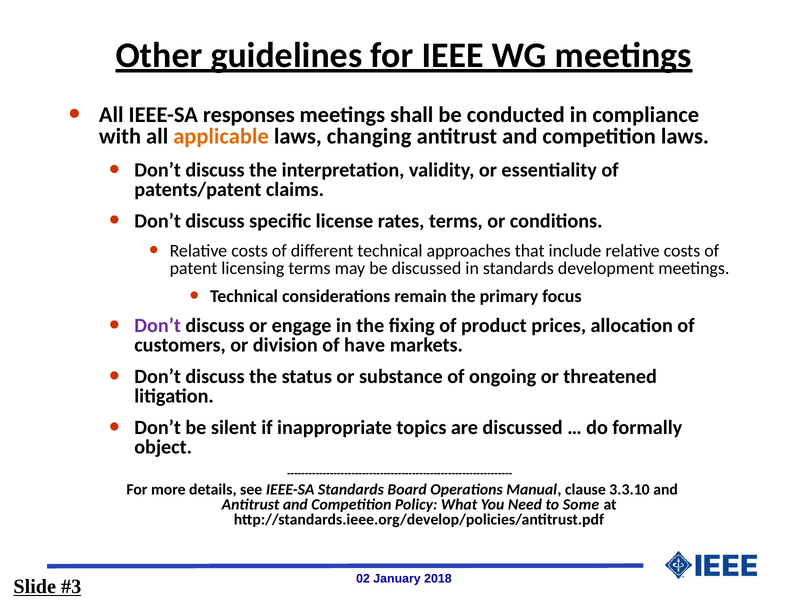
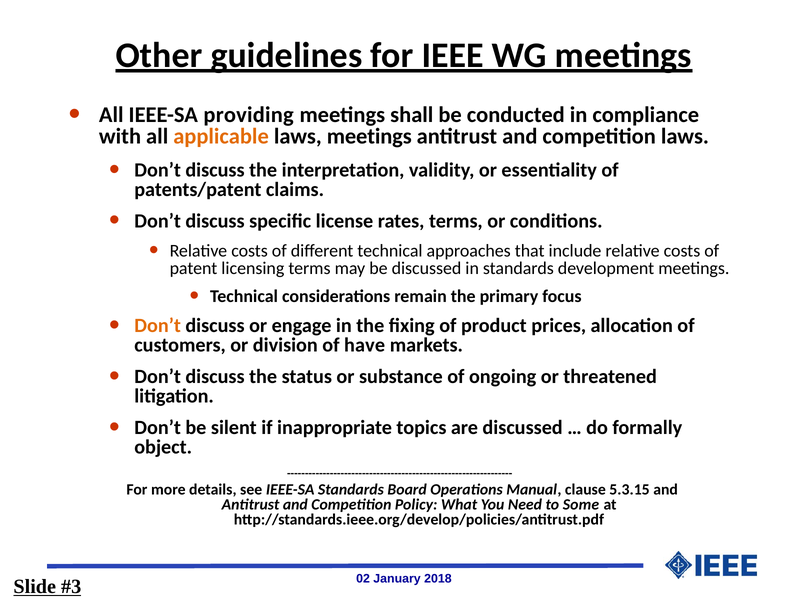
responses: responses -> providing
laws changing: changing -> meetings
Don’t at (158, 326) colour: purple -> orange
3.3.10: 3.3.10 -> 5.3.15
